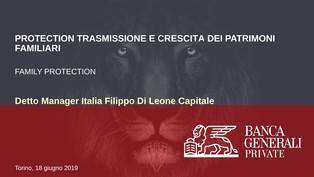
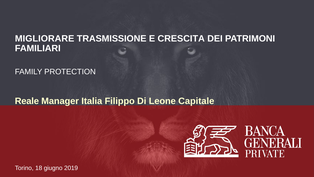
PROTECTION at (45, 38): PROTECTION -> MIGLIORARE
Detto: Detto -> Reale
